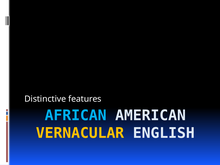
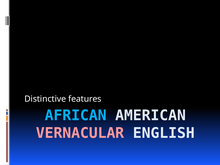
VERNACULAR colour: yellow -> pink
